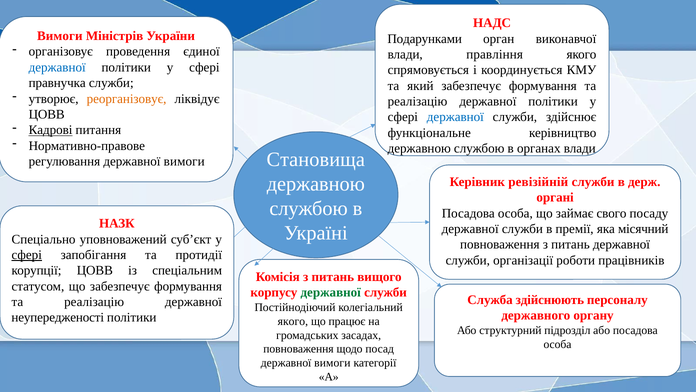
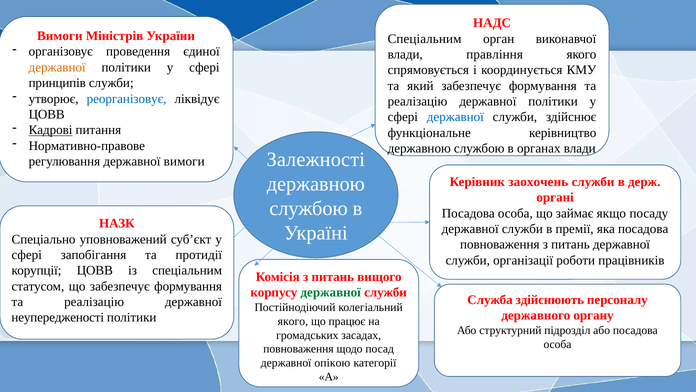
Подарунками at (425, 39): Подарунками -> Спеціальним
державної at (57, 67) colour: blue -> orange
правнучка: правнучка -> принципів
реорганізовує colour: orange -> blue
Становища: Становища -> Залежності
ревізійній: ревізійній -> заохочень
свого: свого -> якщо
яка місячний: місячний -> посадова
сфері at (27, 255) underline: present -> none
вимоги at (332, 363): вимоги -> опікою
